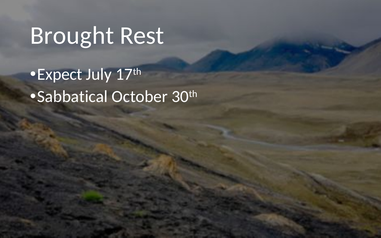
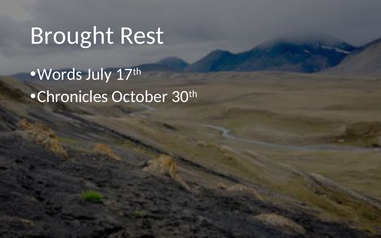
Expect: Expect -> Words
Sabbatical: Sabbatical -> Chronicles
